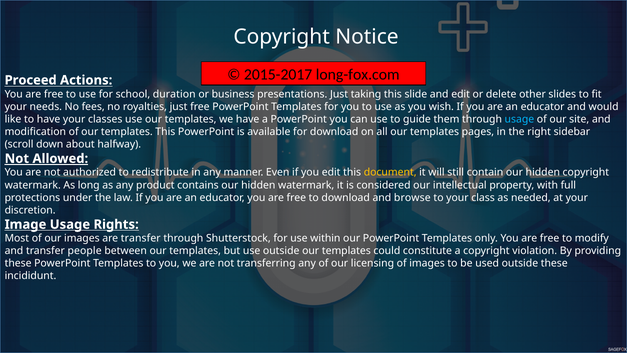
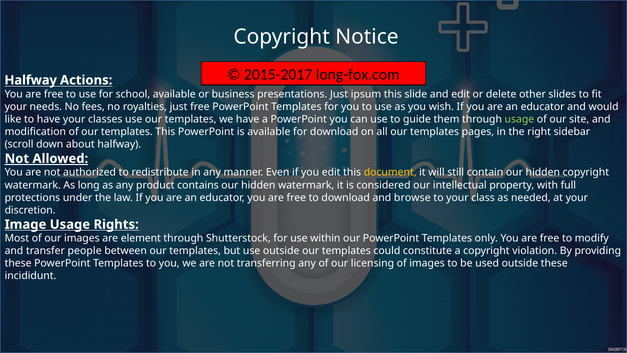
Proceed at (31, 80): Proceed -> Halfway
school duration: duration -> available
taking: taking -> ipsum
usage at (519, 119) colour: light blue -> light green
are transfer: transfer -> element
